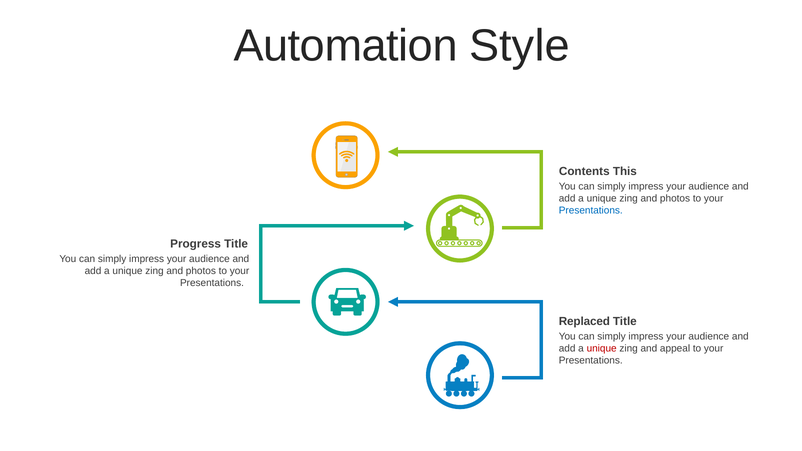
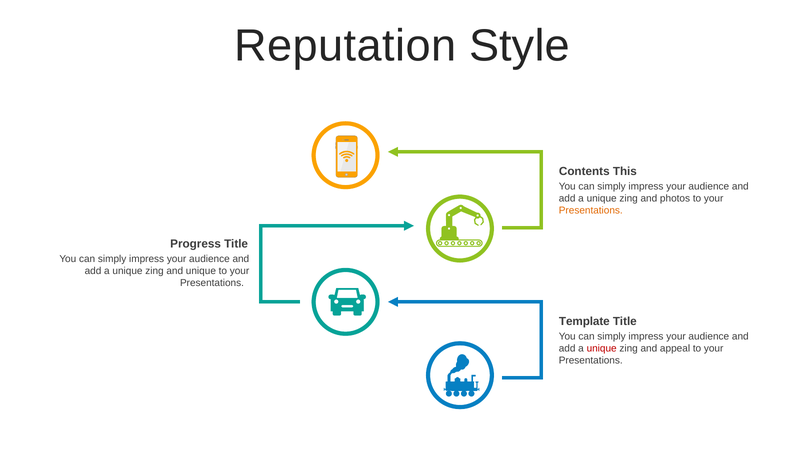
Automation: Automation -> Reputation
Presentations at (591, 210) colour: blue -> orange
photos at (201, 271): photos -> unique
Replaced: Replaced -> Template
